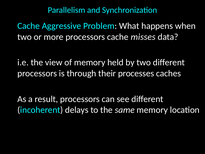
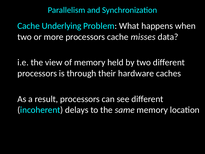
Aggressive: Aggressive -> Underlying
processes: processes -> hardware
